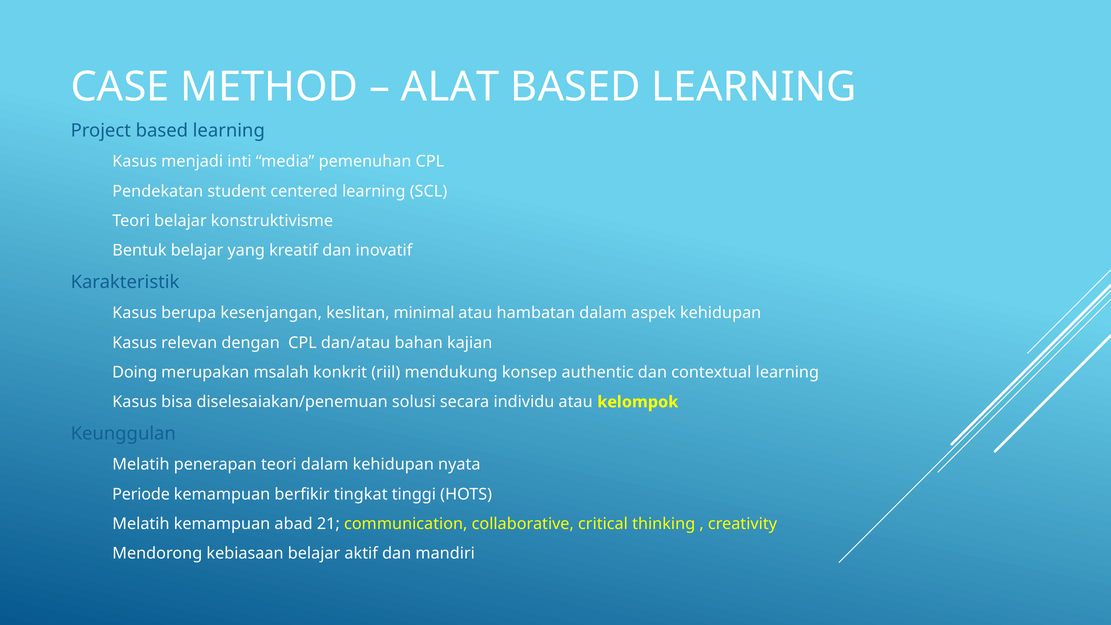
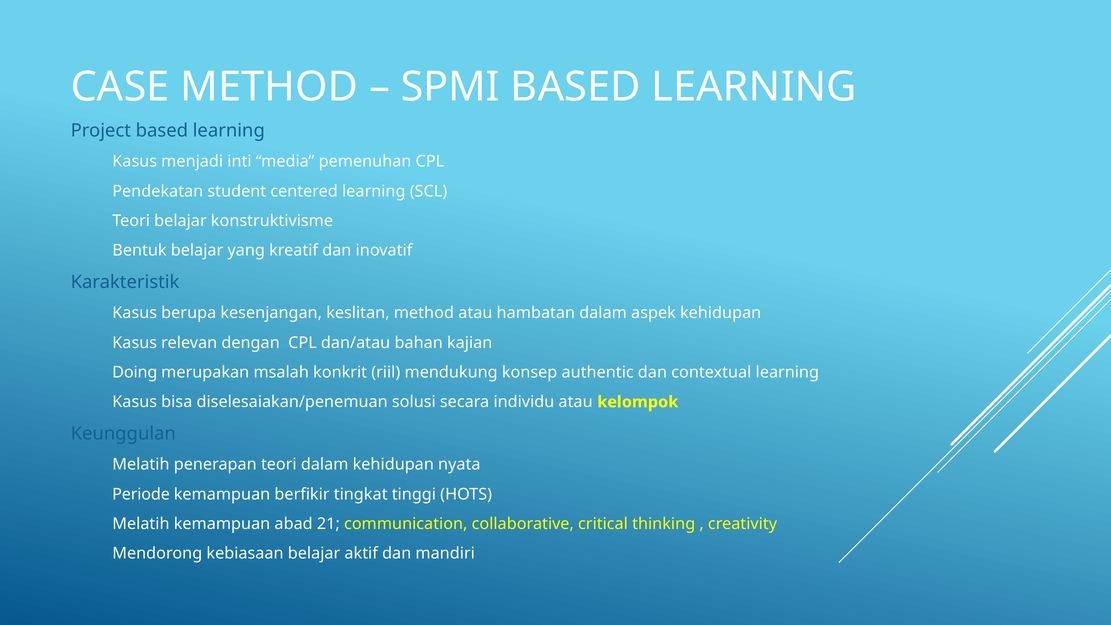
ALAT: ALAT -> SPMI
keslitan minimal: minimal -> method
